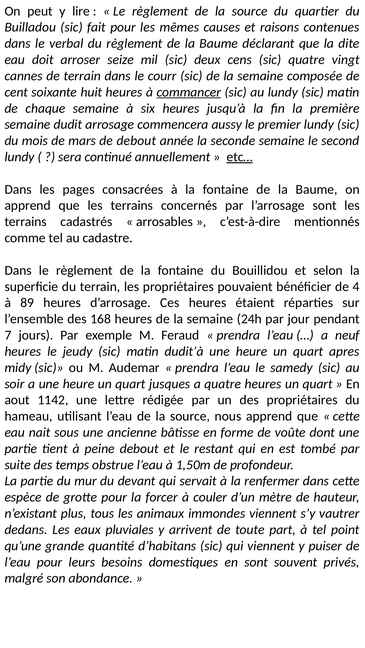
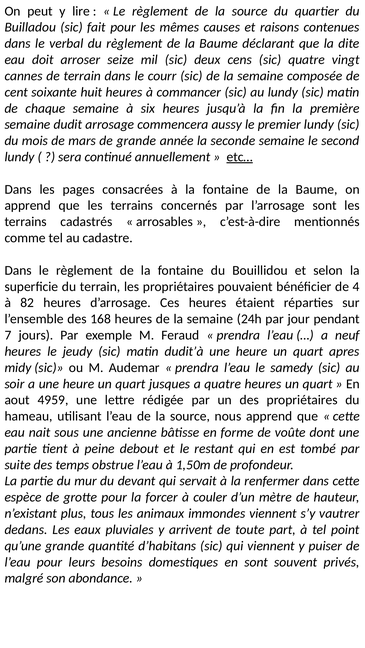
commancer underline: present -> none
de debout: debout -> grande
89: 89 -> 82
1142: 1142 -> 4959
